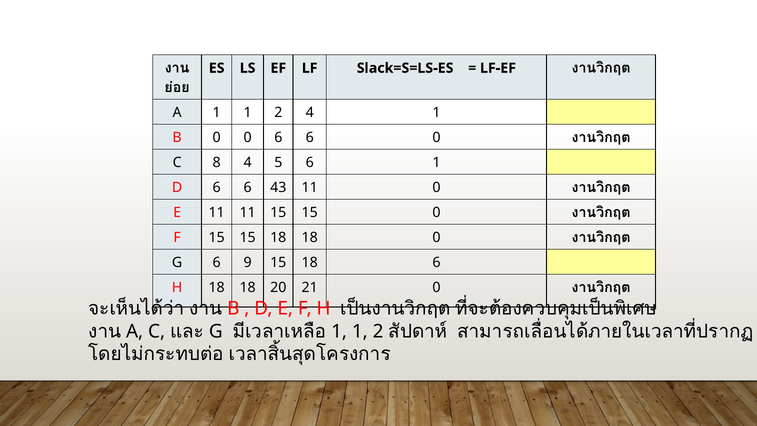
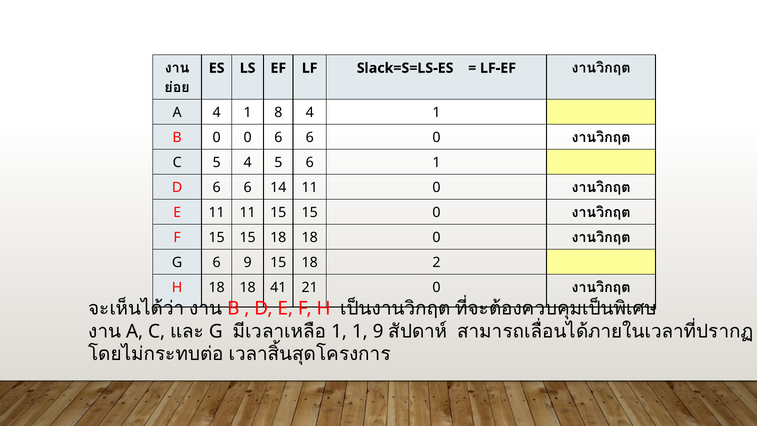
A 1: 1 -> 4
2 at (278, 112): 2 -> 8
C 8: 8 -> 5
43: 43 -> 14
18 6: 6 -> 2
20: 20 -> 41
2 at (378, 331): 2 -> 9
